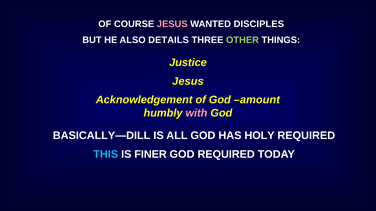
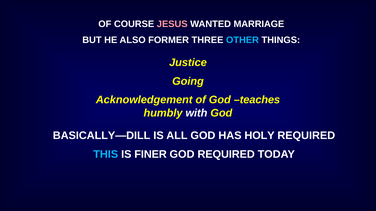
DISCIPLES: DISCIPLES -> MARRIAGE
DETAILS: DETAILS -> FORMER
OTHER colour: light green -> light blue
Jesus at (188, 81): Jesus -> Going
amount: amount -> teaches
with colour: pink -> white
